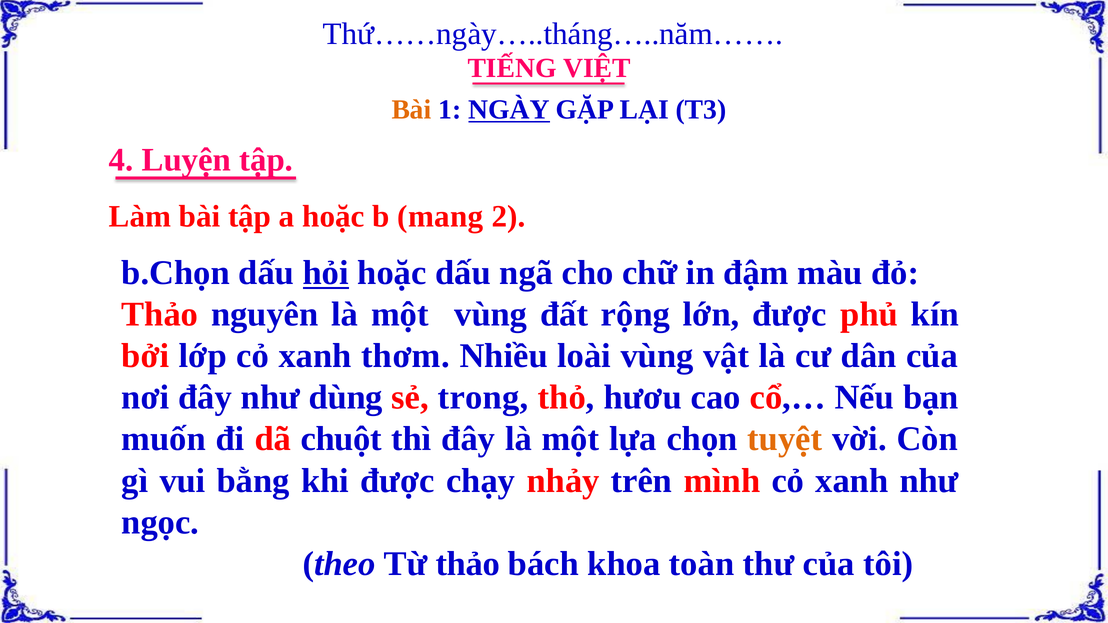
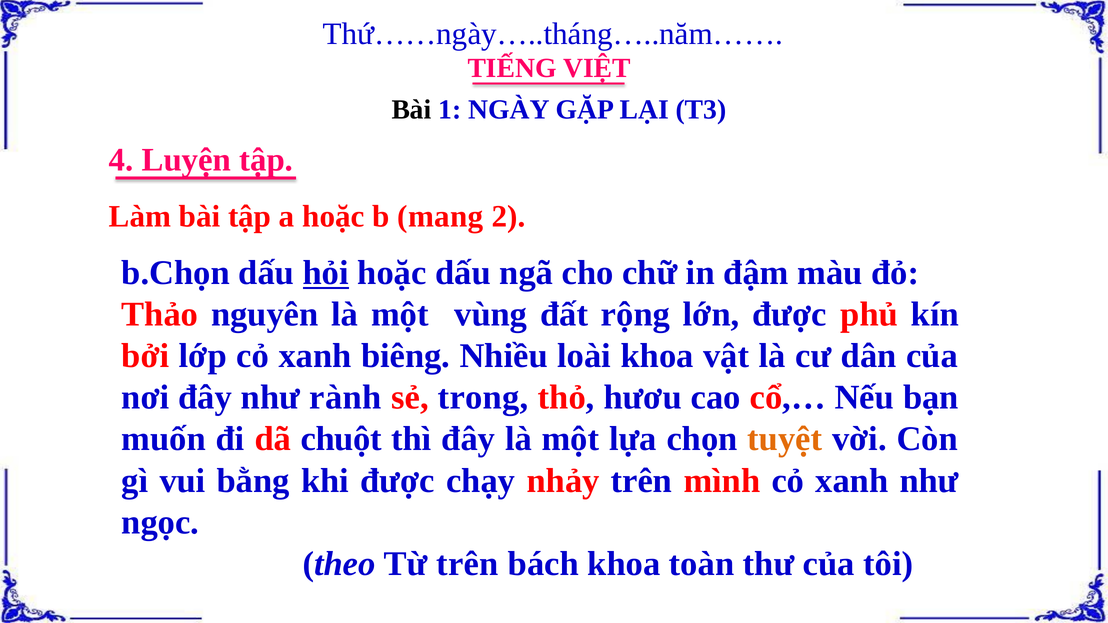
Bài at (412, 110) colour: orange -> black
NGÀY underline: present -> none
thơm: thơm -> biêng
loài vùng: vùng -> khoa
dùng: dùng -> rành
Từ thảo: thảo -> trên
